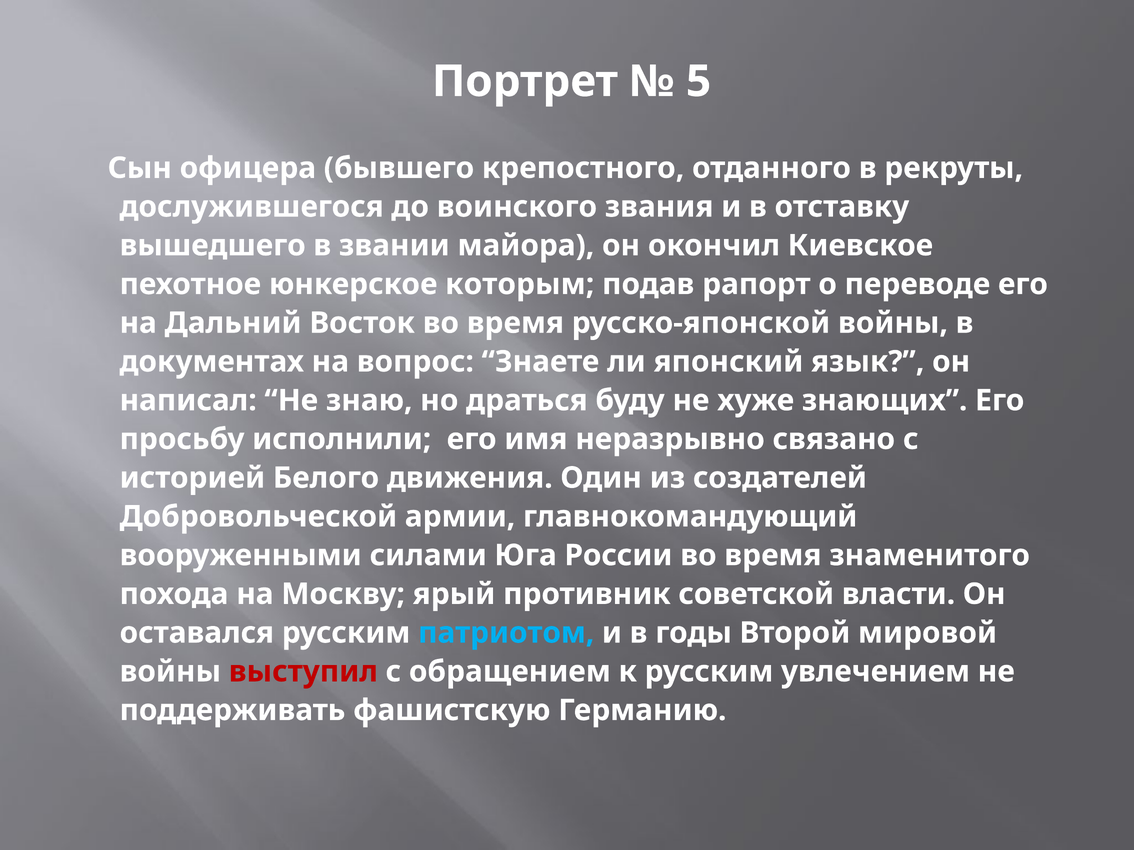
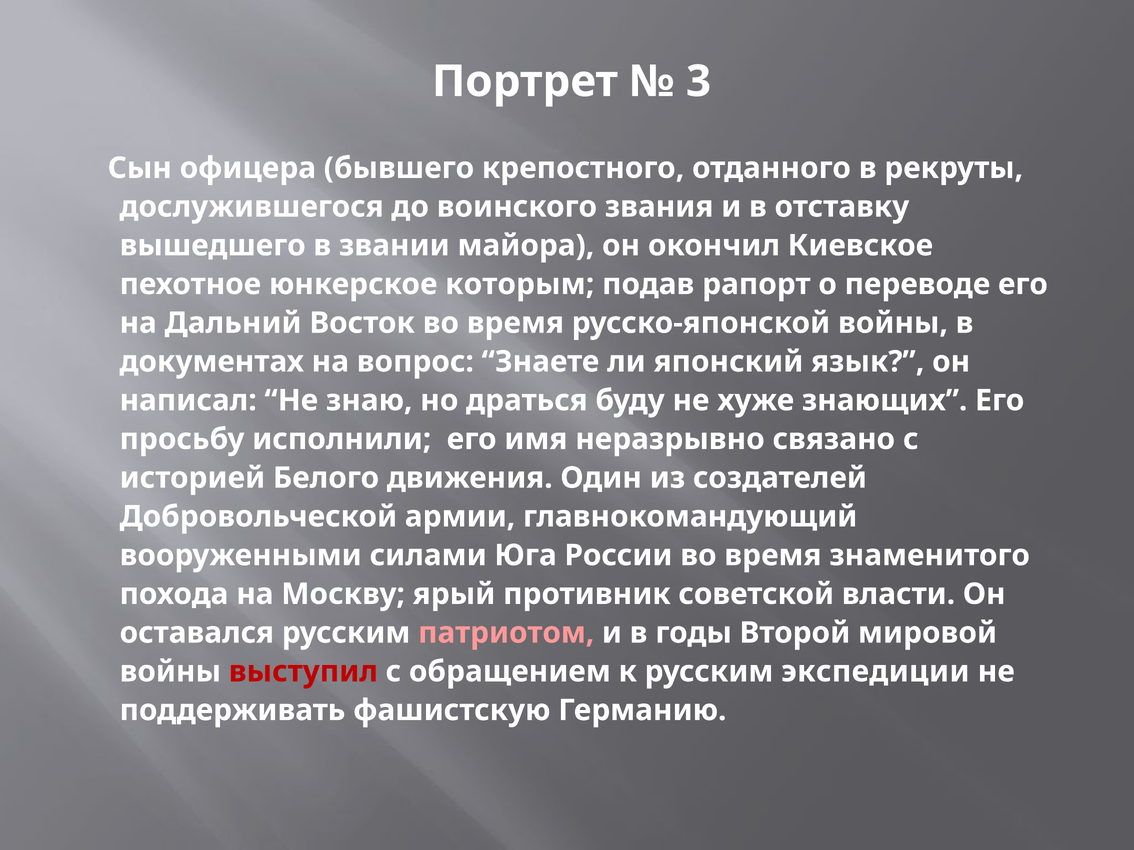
5: 5 -> 3
патриотом colour: light blue -> pink
увлечением: увлечением -> экспедиции
